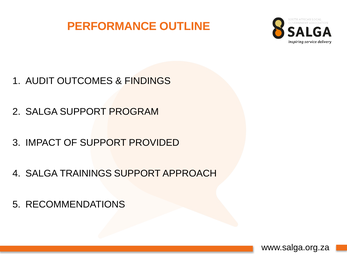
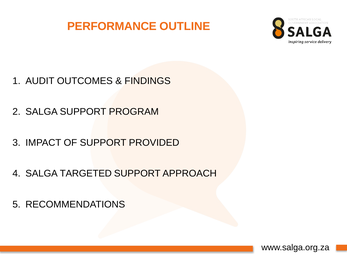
TRAININGS: TRAININGS -> TARGETED
